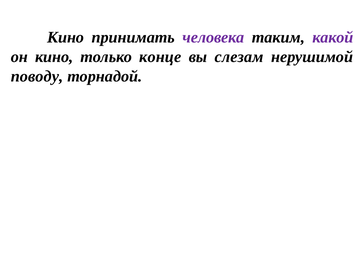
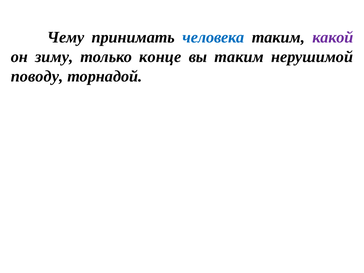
Кино at (66, 37): Кино -> Чему
человека colour: purple -> blue
он кино: кино -> зиму
вы слезам: слезам -> таким
